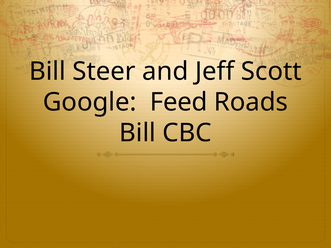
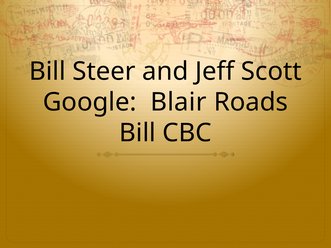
Feed: Feed -> Blair
